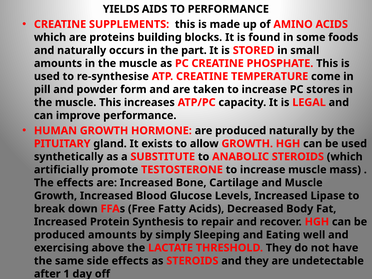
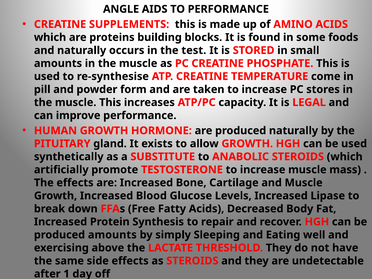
YIELDS: YIELDS -> ANGLE
part: part -> test
